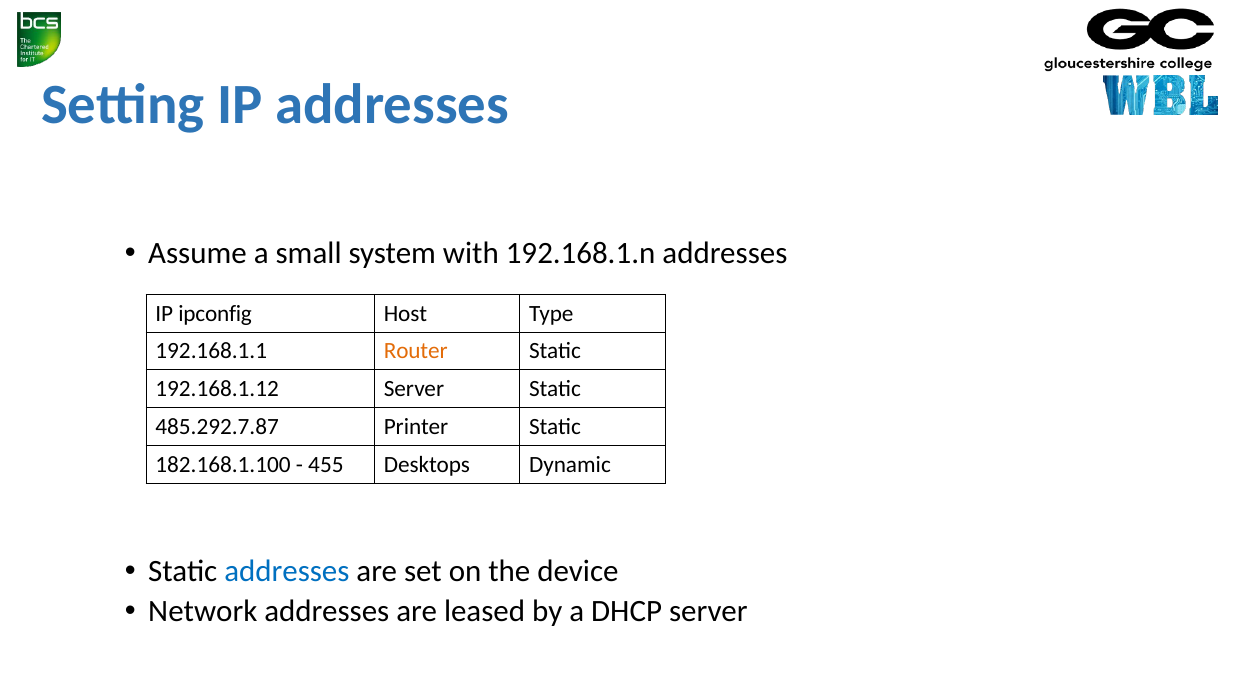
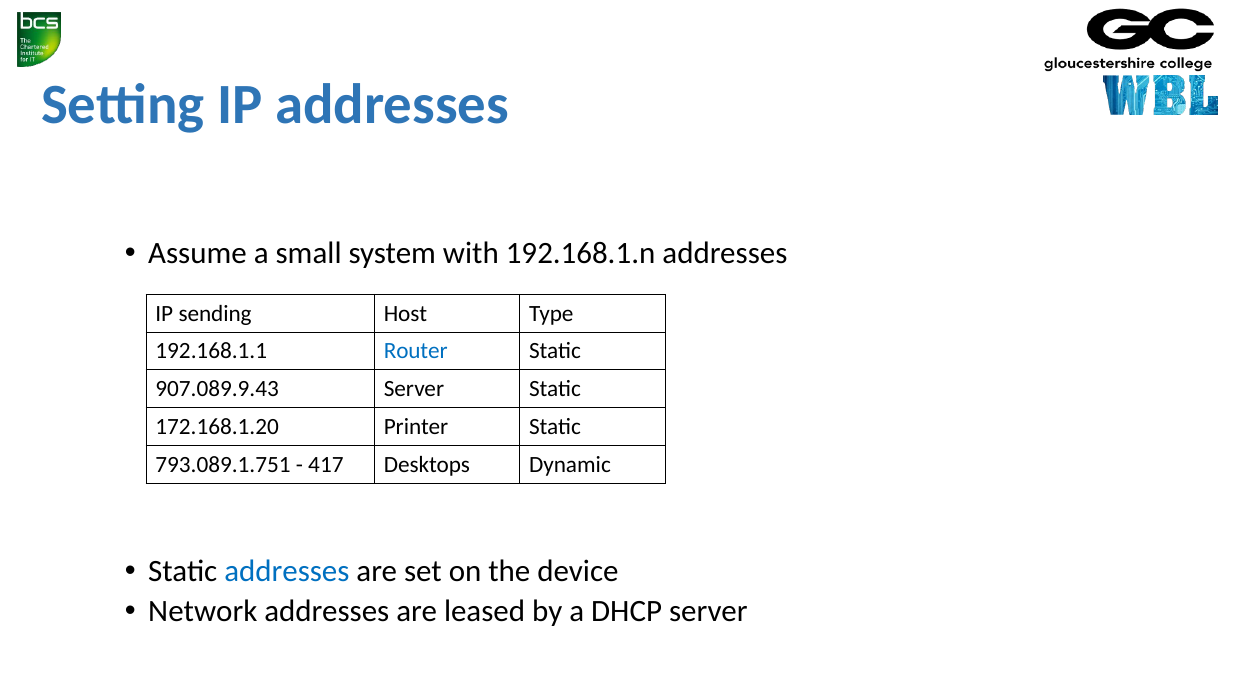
ipconfig: ipconfig -> sending
Router colour: orange -> blue
192.168.1.12: 192.168.1.12 -> 907.089.9.43
485.292.7.87: 485.292.7.87 -> 172.168.1.20
182.168.1.100: 182.168.1.100 -> 793.089.1.751
455: 455 -> 417
